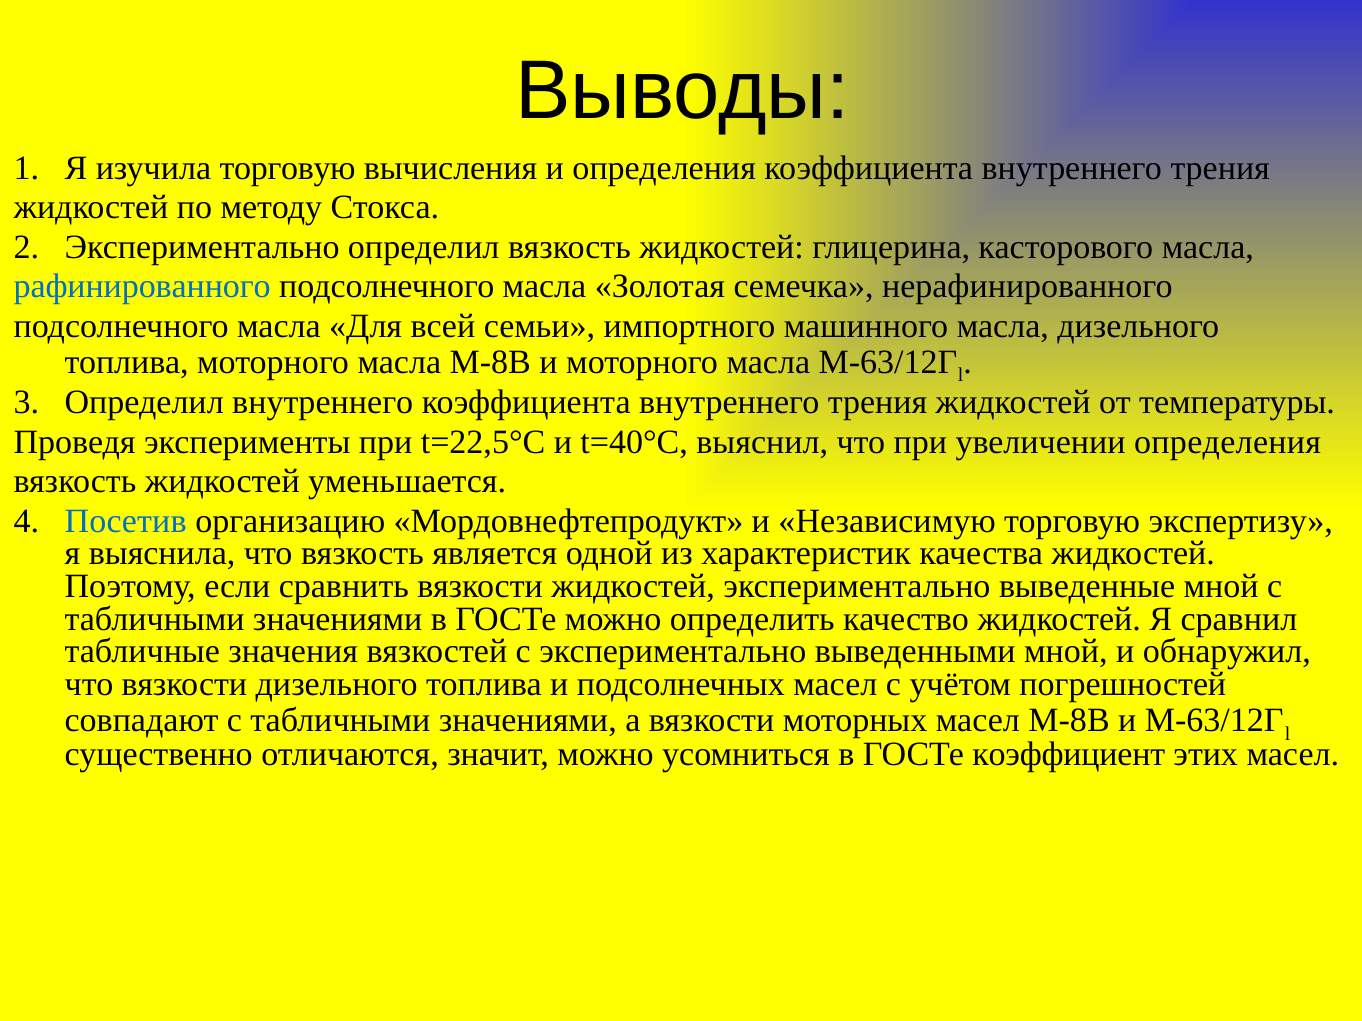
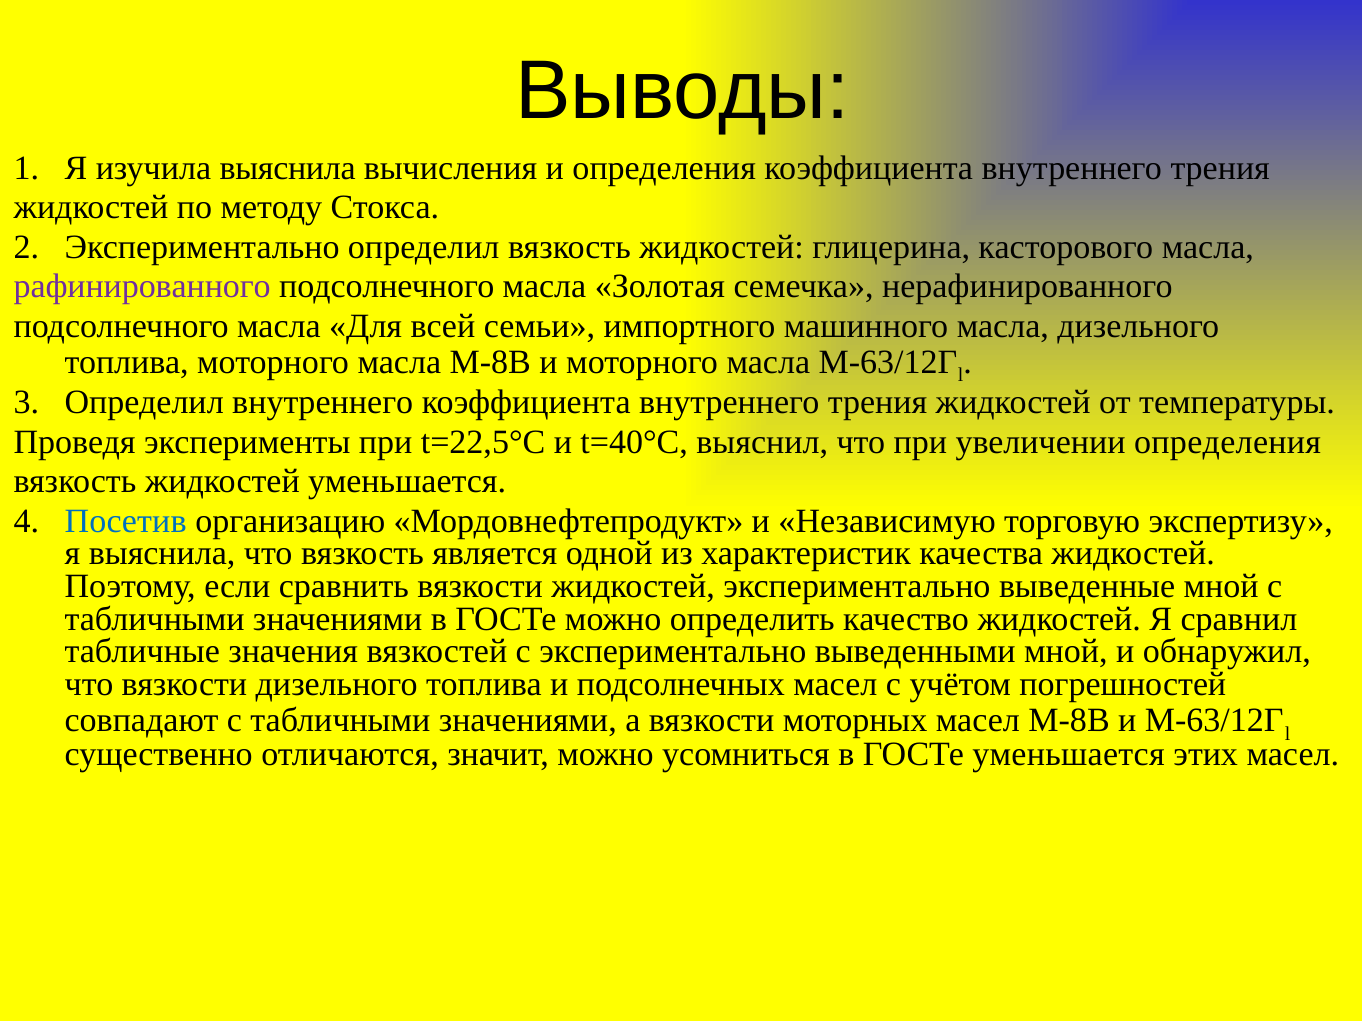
изучила торговую: торговую -> выяснила
рафинированного colour: blue -> purple
ГОСТе коэффициент: коэффициент -> уменьшается
